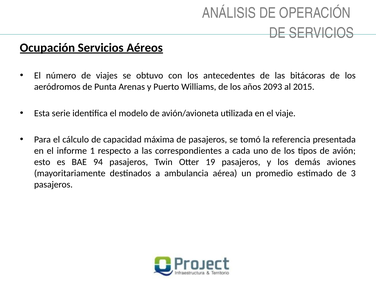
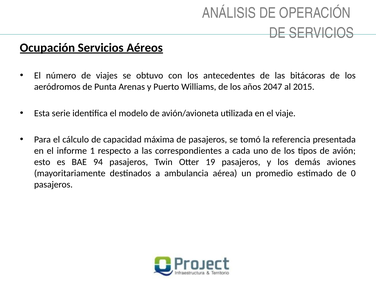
2093: 2093 -> 2047
3: 3 -> 0
